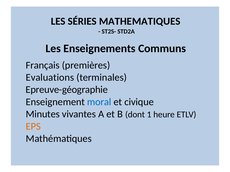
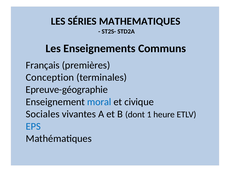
Evaluations: Evaluations -> Conception
Minutes: Minutes -> Sociales
EPS colour: orange -> blue
